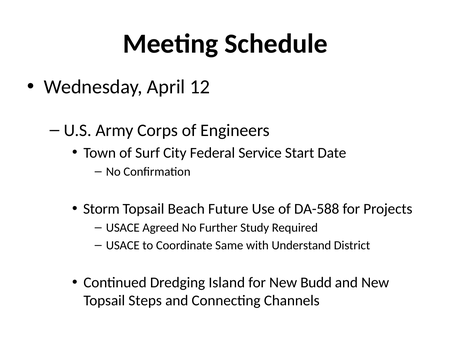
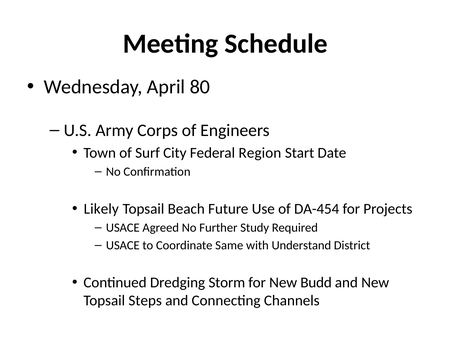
12: 12 -> 80
Service: Service -> Region
Storm: Storm -> Likely
DA-588: DA-588 -> DA-454
Island: Island -> Storm
